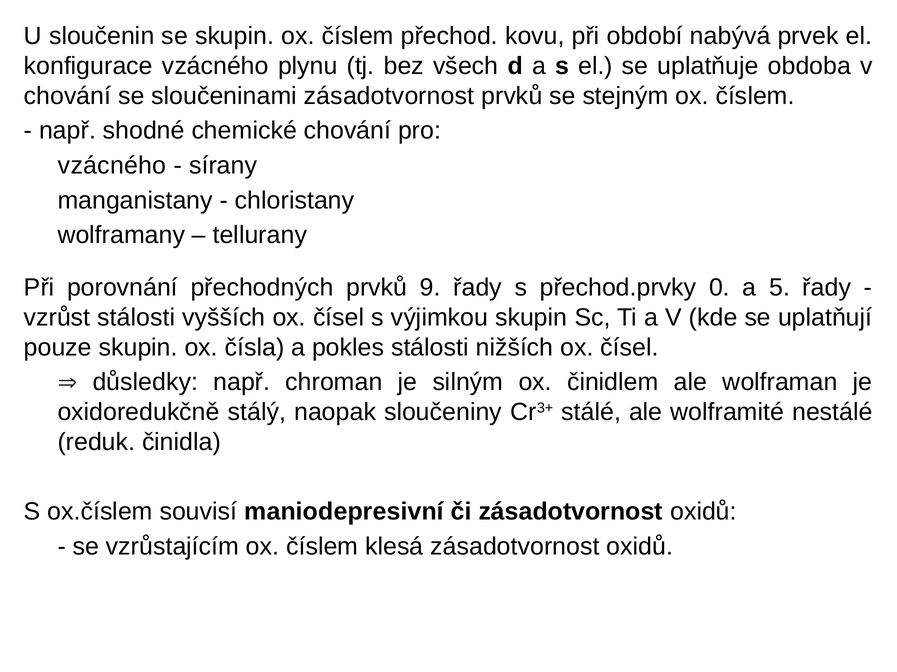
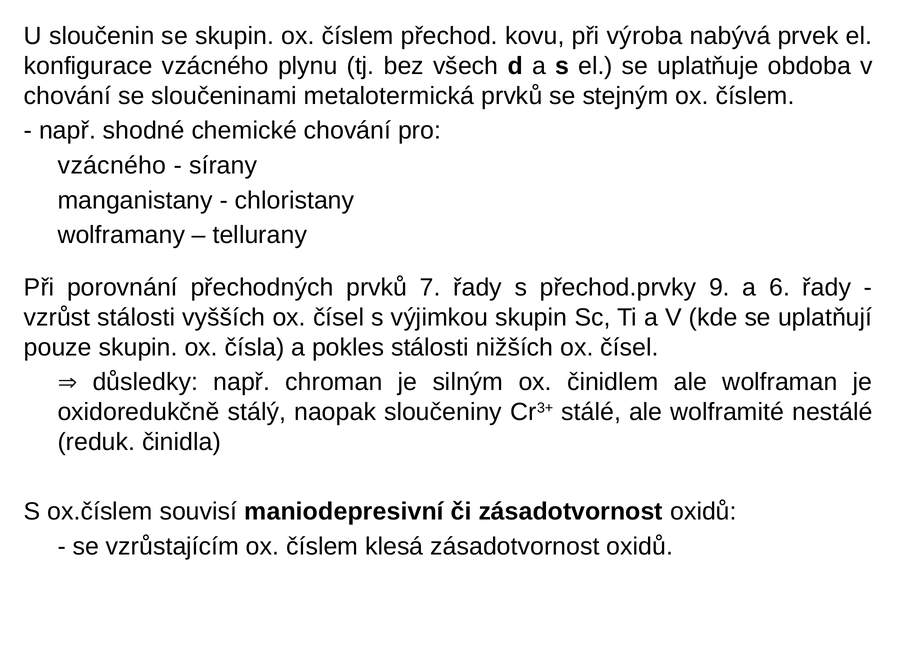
období: období -> výroba
sloučeninami zásadotvornost: zásadotvornost -> metalotermická
9: 9 -> 7
0: 0 -> 9
5: 5 -> 6
